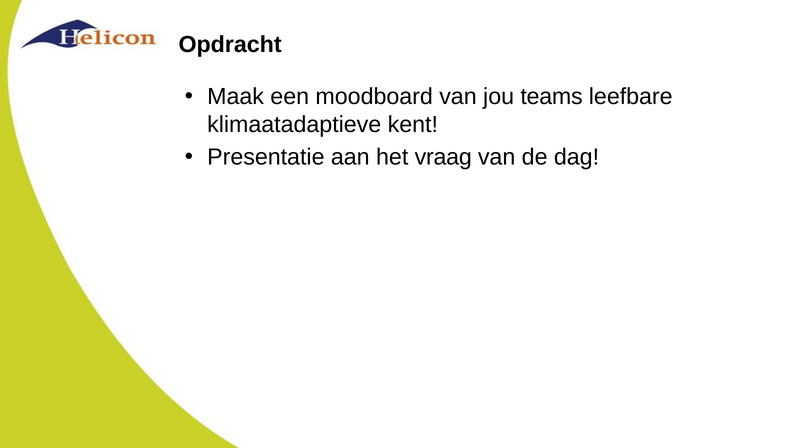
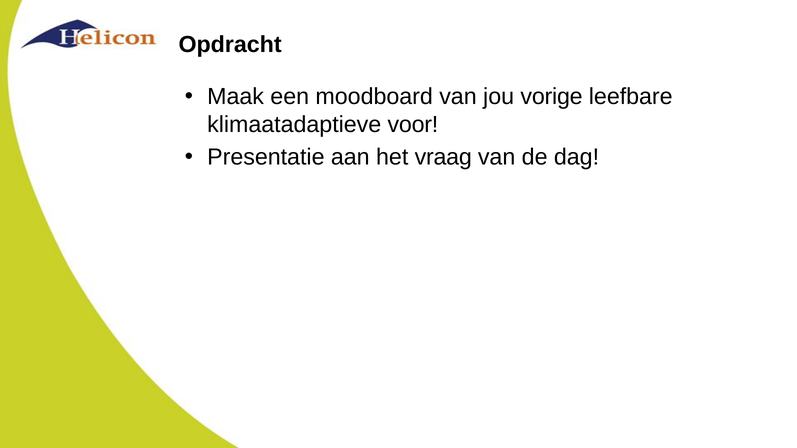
teams: teams -> vorige
kent: kent -> voor
